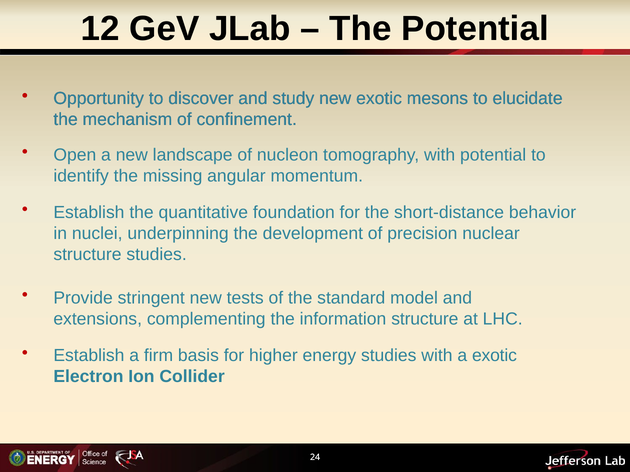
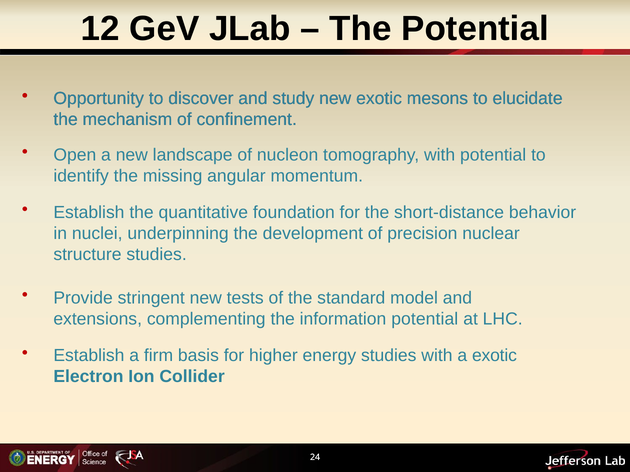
information structure: structure -> potential
